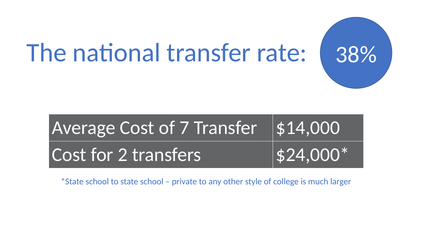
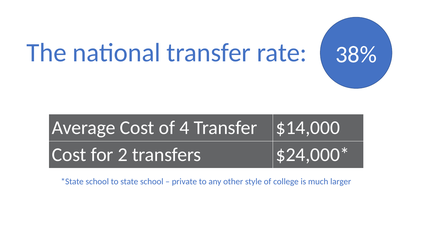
7: 7 -> 4
